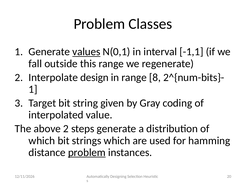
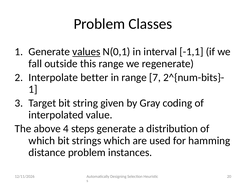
design: design -> better
8: 8 -> 7
above 2: 2 -> 4
problem at (87, 152) underline: present -> none
